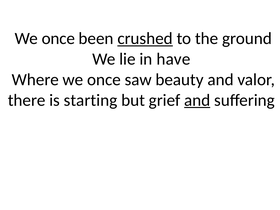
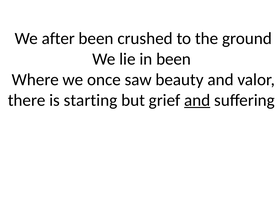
once at (58, 39): once -> after
crushed underline: present -> none
in have: have -> been
